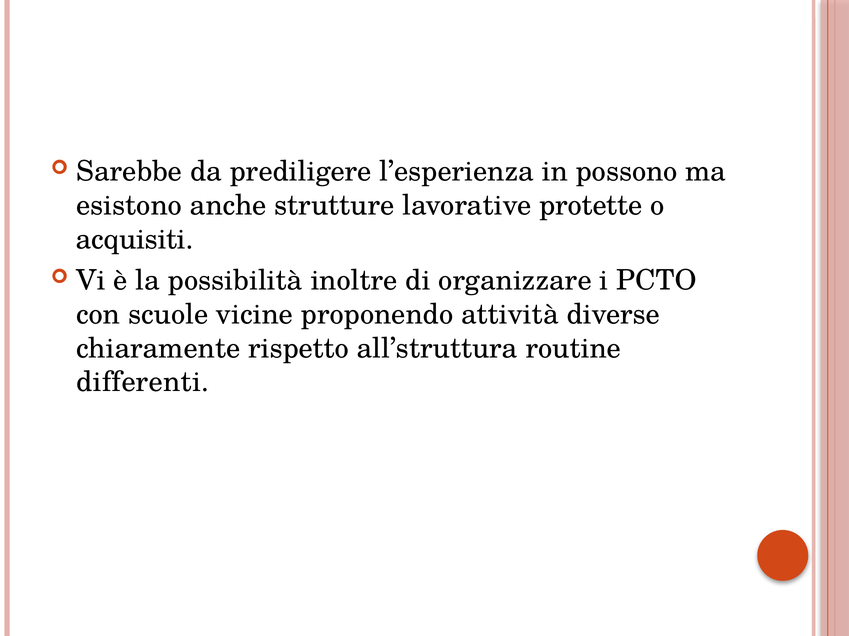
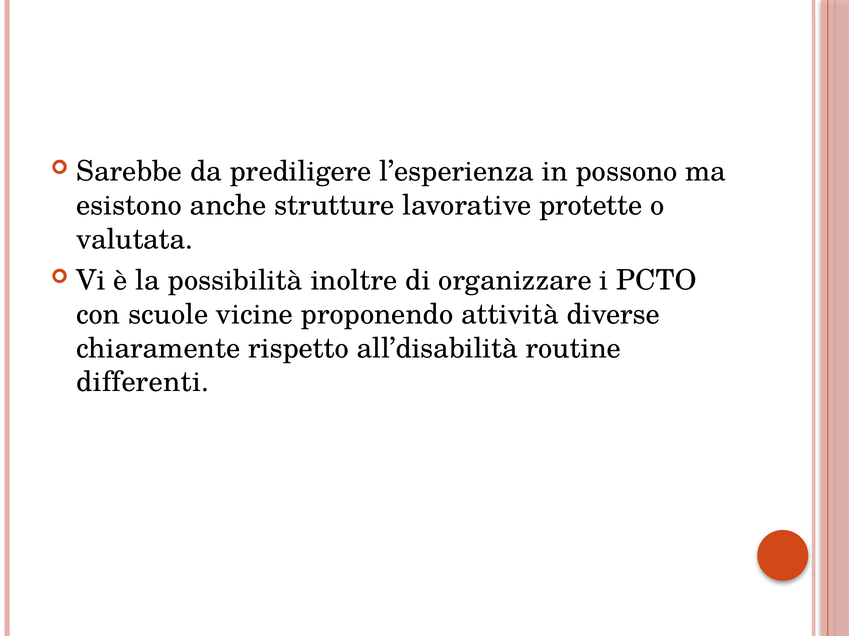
acquisiti: acquisiti -> valutata
all’struttura: all’struttura -> all’disabilità
